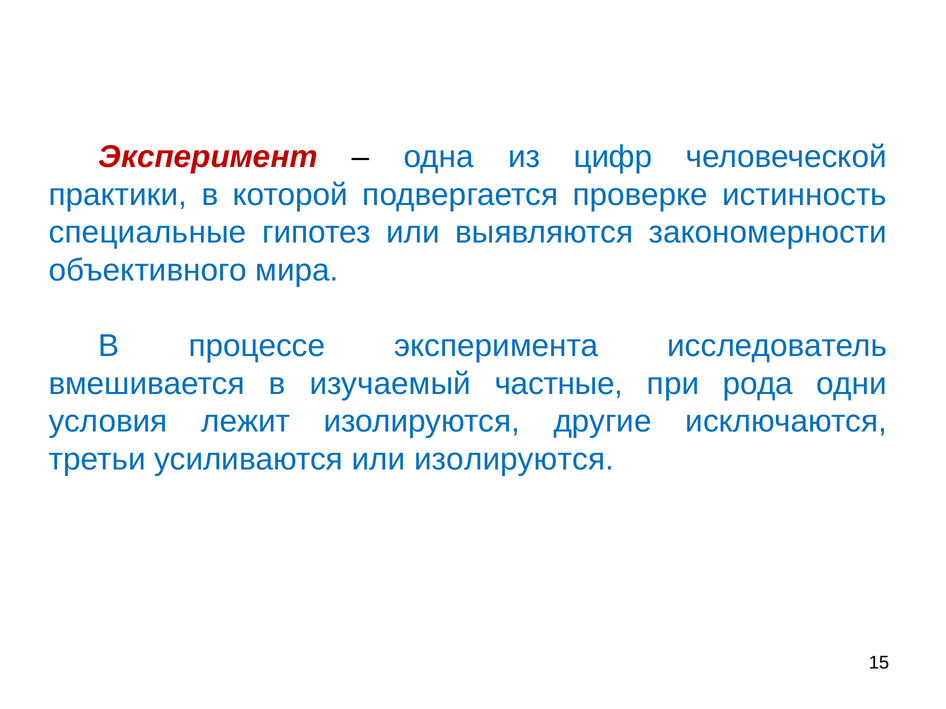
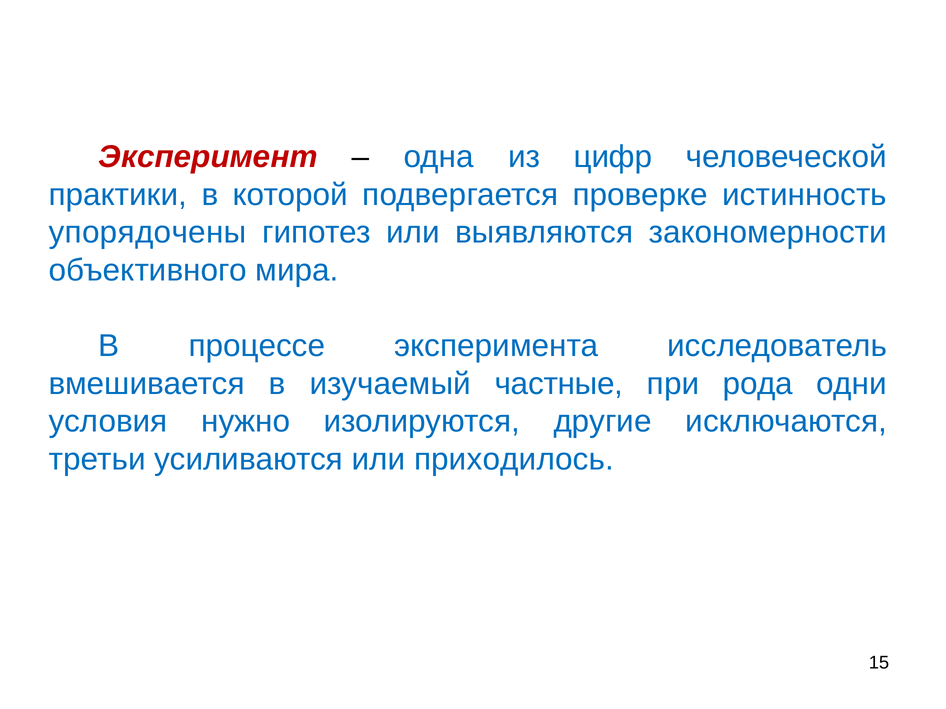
специальные: специальные -> упорядочены
лежит: лежит -> нужно
или изолируются: изолируются -> приходилось
